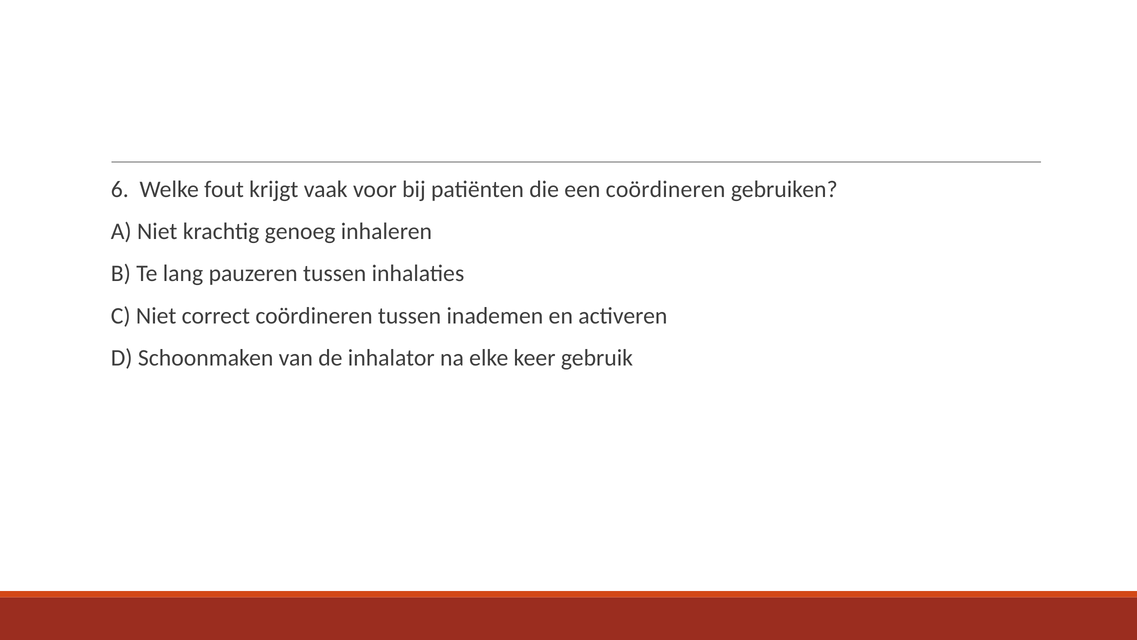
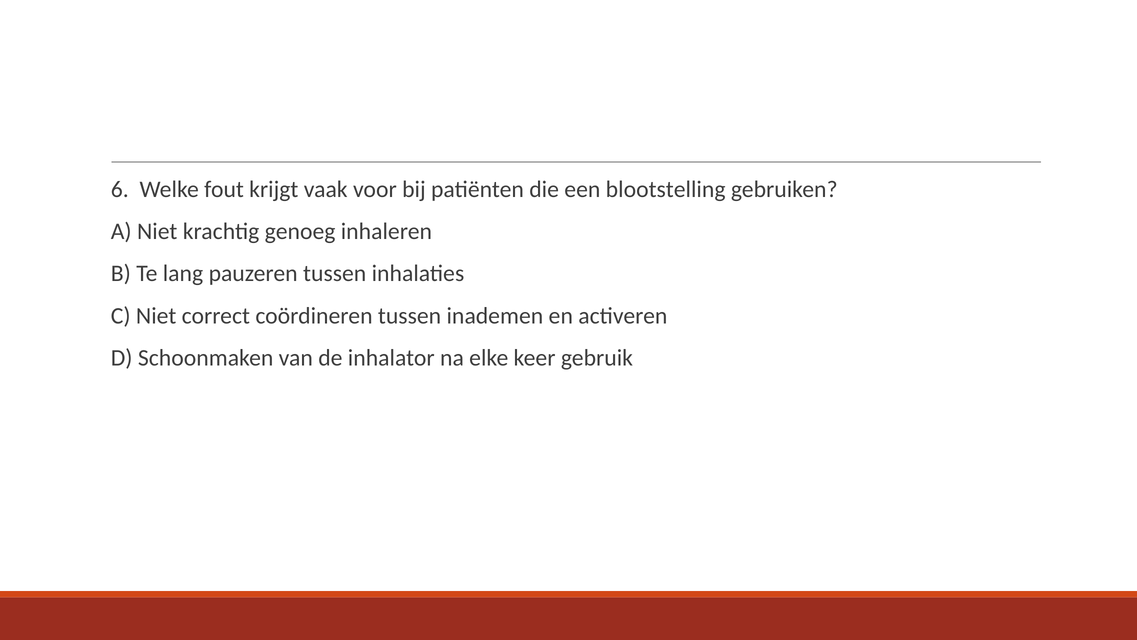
een coördineren: coördineren -> blootstelling
